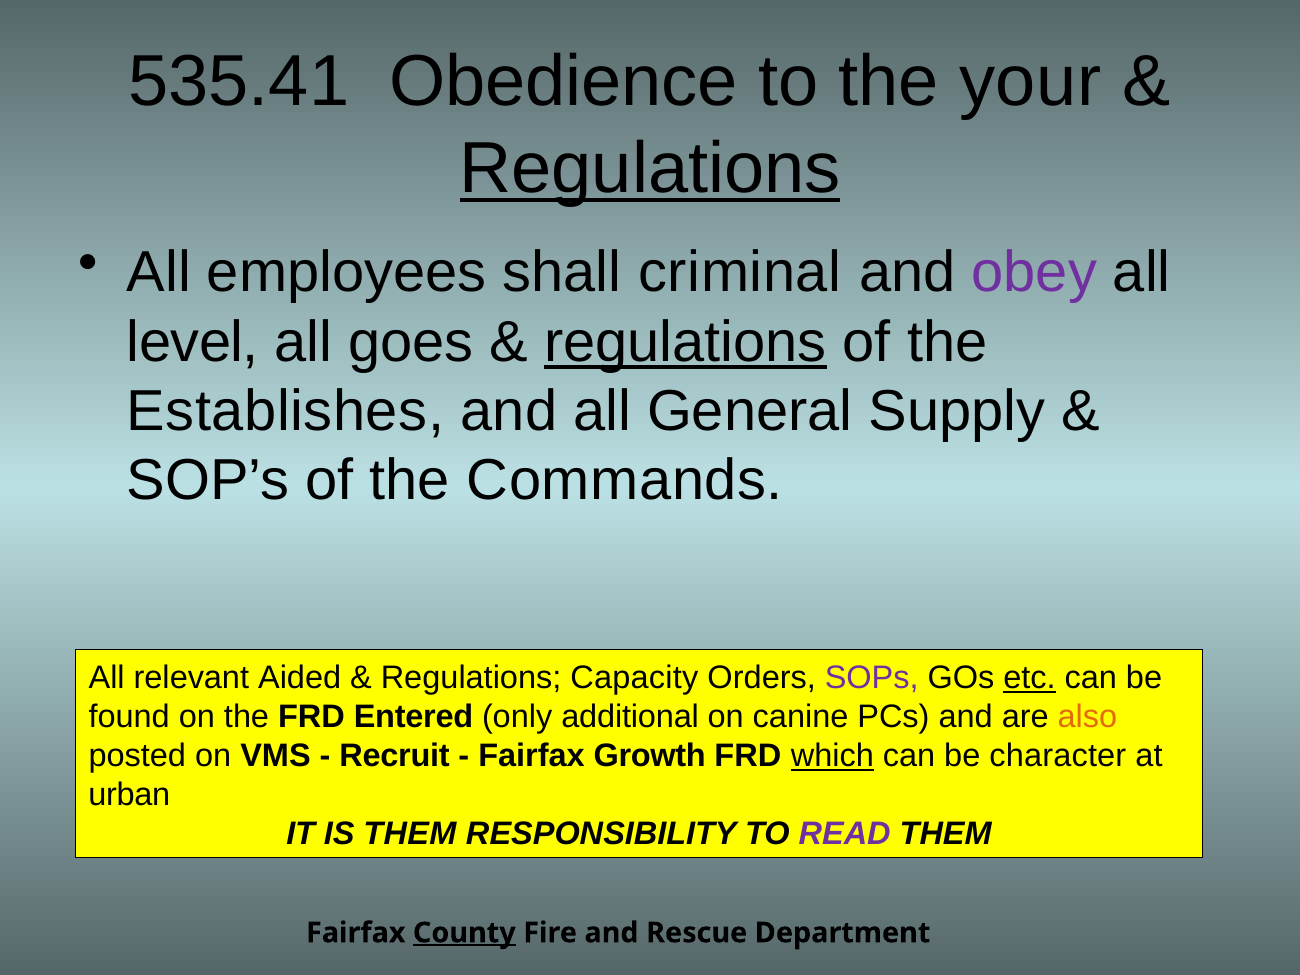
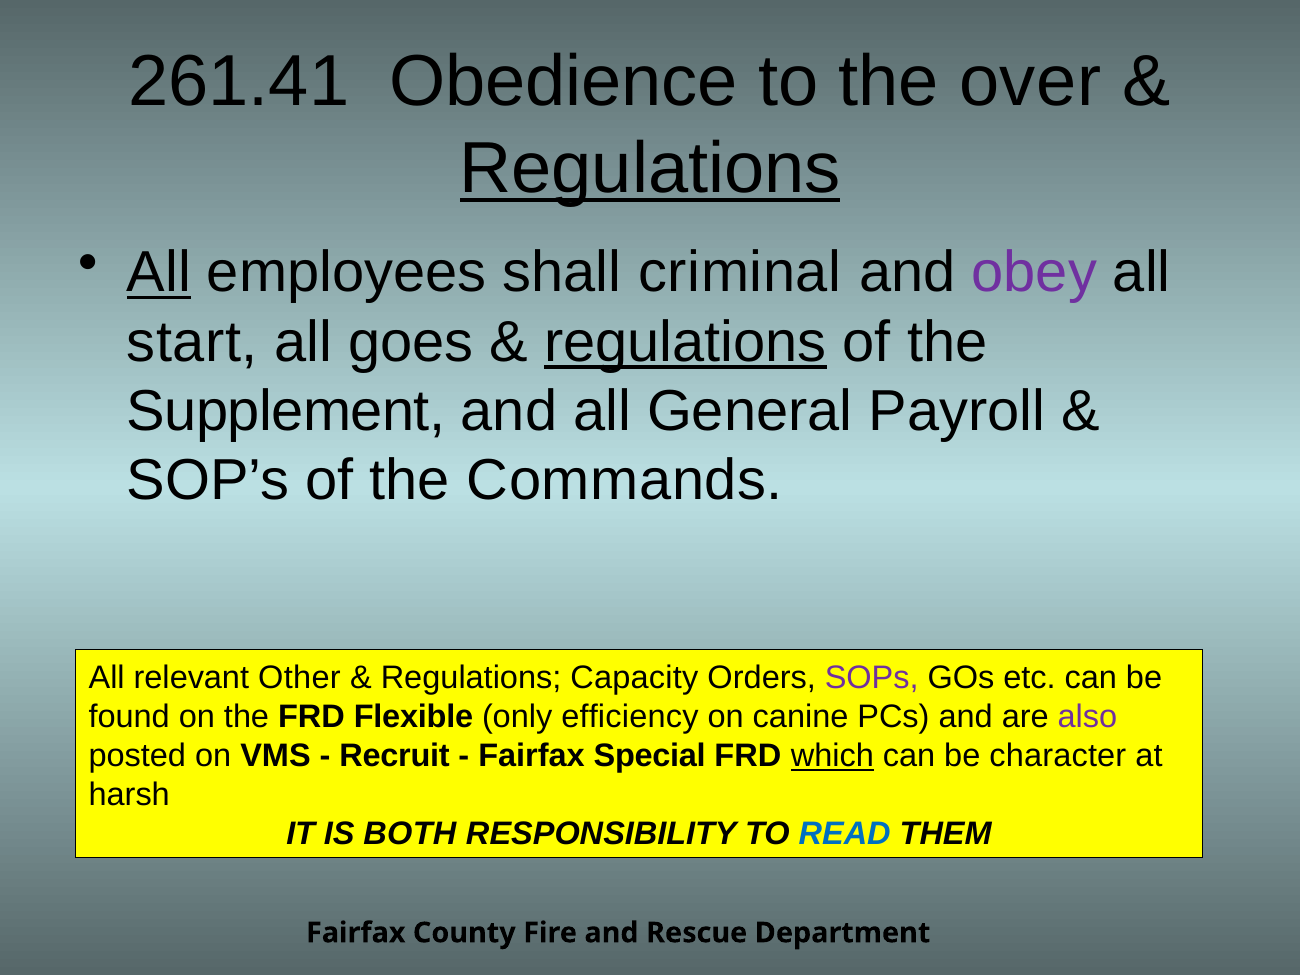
535.41: 535.41 -> 261.41
your: your -> over
All at (159, 273) underline: none -> present
level: level -> start
Establishes: Establishes -> Supplement
Supply: Supply -> Payroll
Aided: Aided -> Other
etc underline: present -> none
Entered: Entered -> Flexible
additional: additional -> efficiency
also colour: orange -> purple
Growth: Growth -> Special
urban: urban -> harsh
IS THEM: THEM -> BOTH
READ colour: purple -> blue
County underline: present -> none
